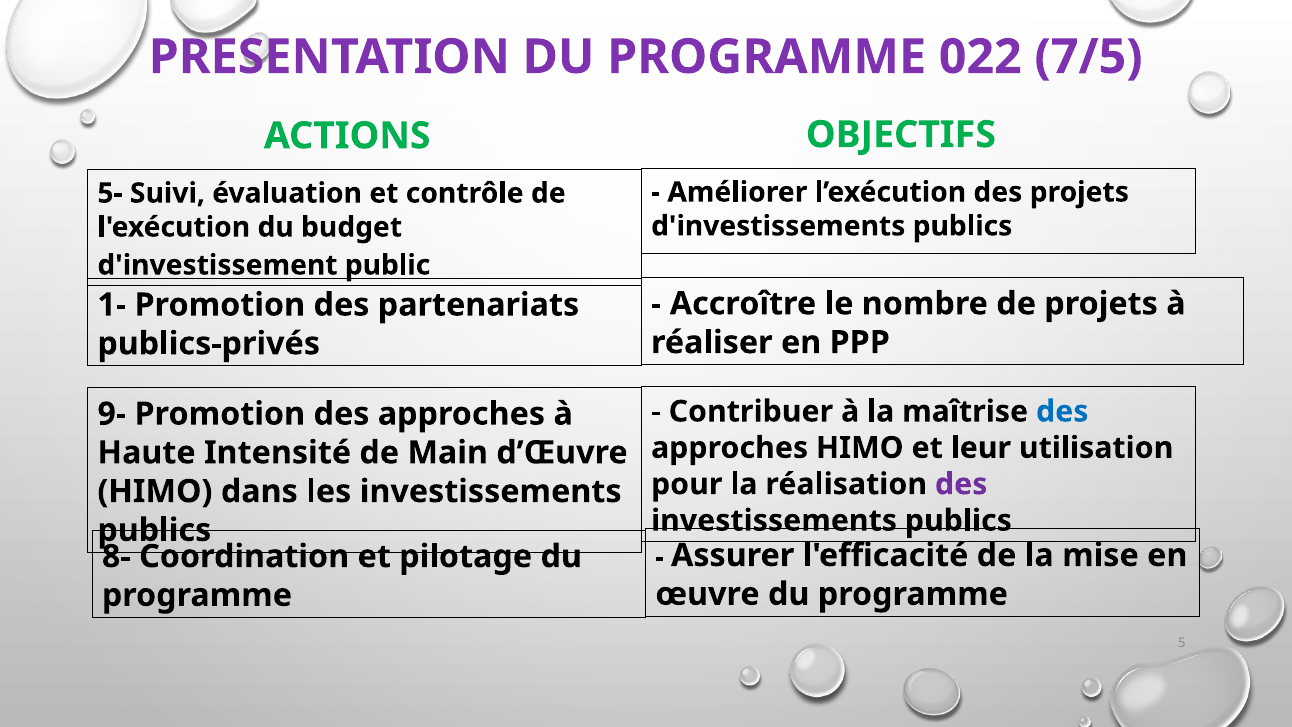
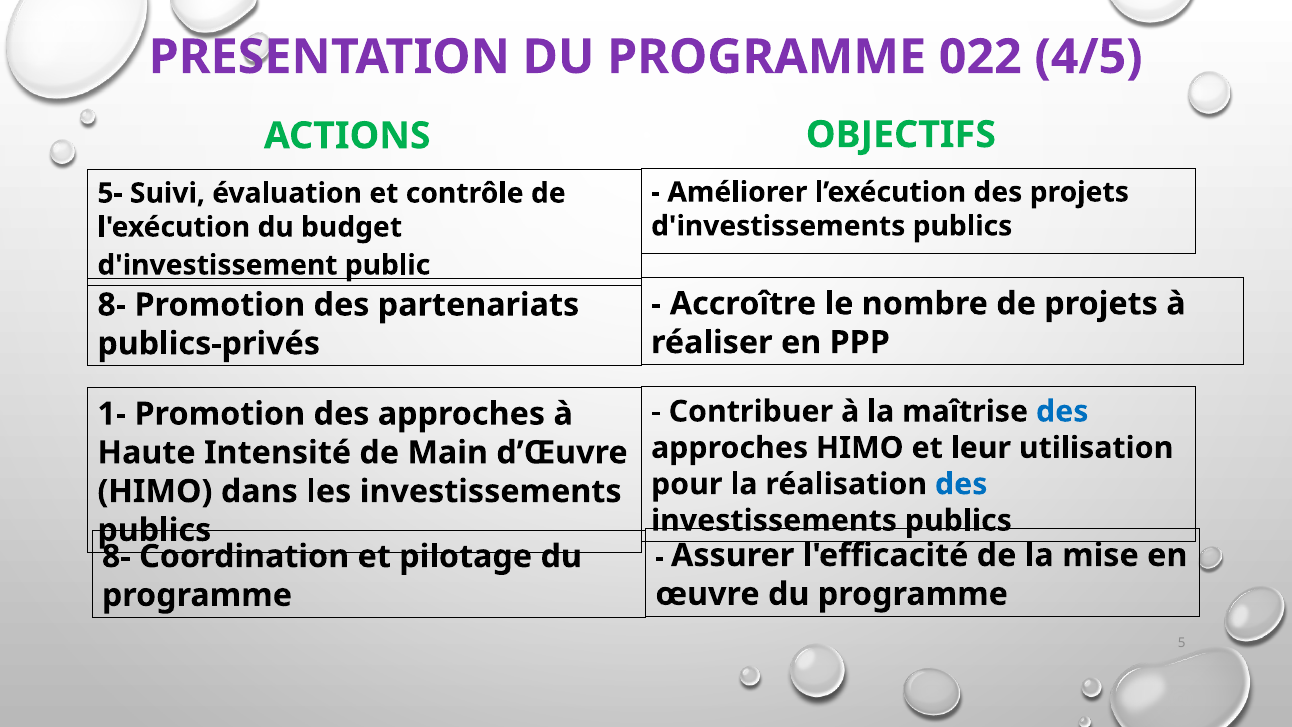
7/5: 7/5 -> 4/5
1- at (112, 305): 1- -> 8-
9-: 9- -> 1-
des at (961, 484) colour: purple -> blue
